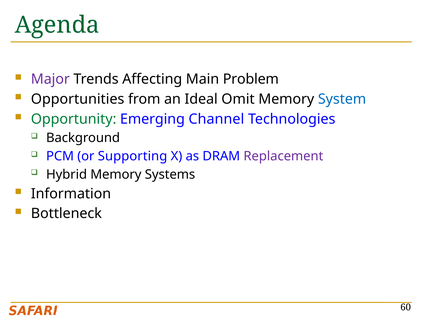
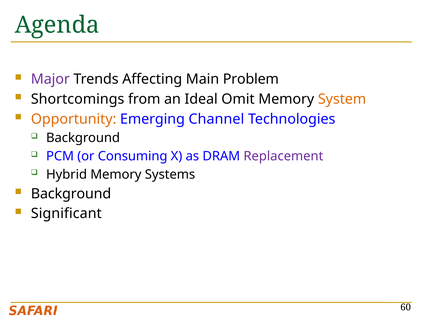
Opportunities: Opportunities -> Shortcomings
System colour: blue -> orange
Opportunity colour: green -> orange
Supporting: Supporting -> Consuming
Information at (71, 193): Information -> Background
Bottleneck: Bottleneck -> Significant
